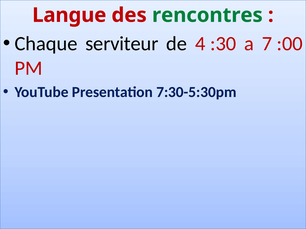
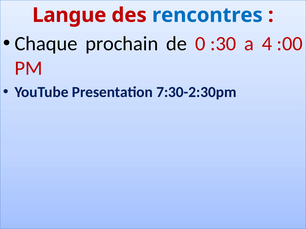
rencontres colour: green -> blue
serviteur: serviteur -> prochain
4: 4 -> 0
7: 7 -> 4
7:30-5:30pm: 7:30-5:30pm -> 7:30-2:30pm
